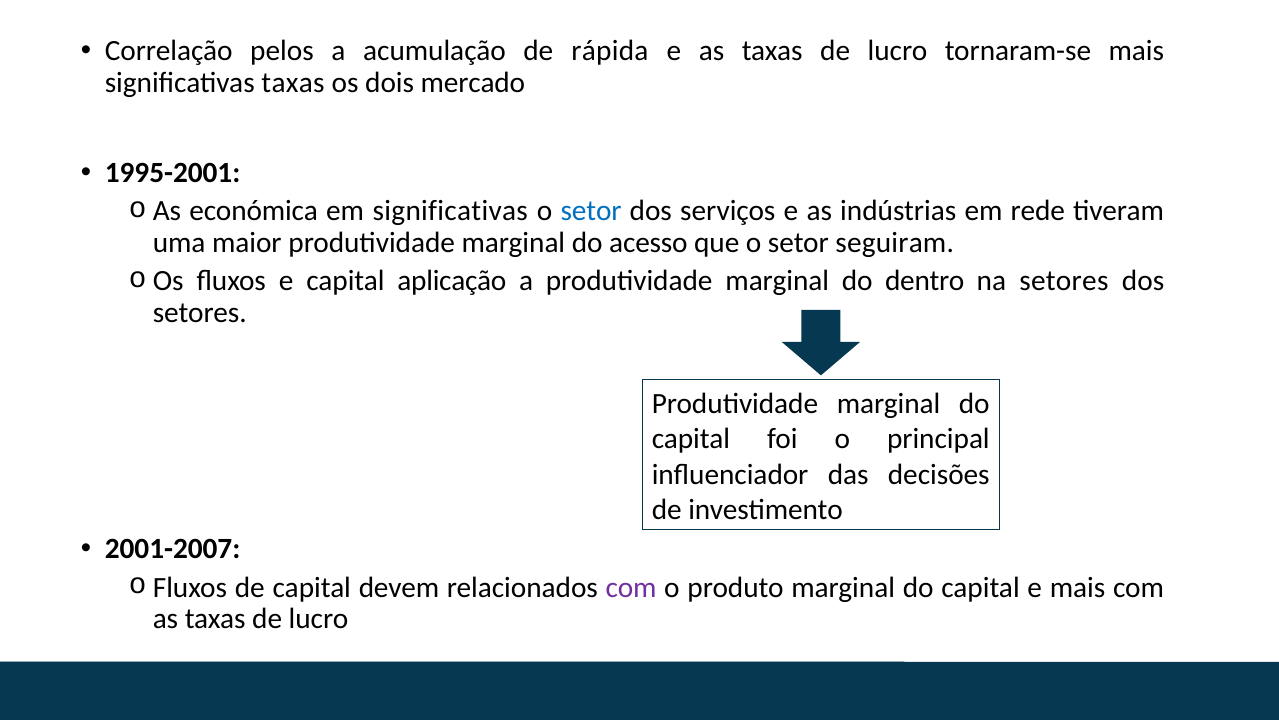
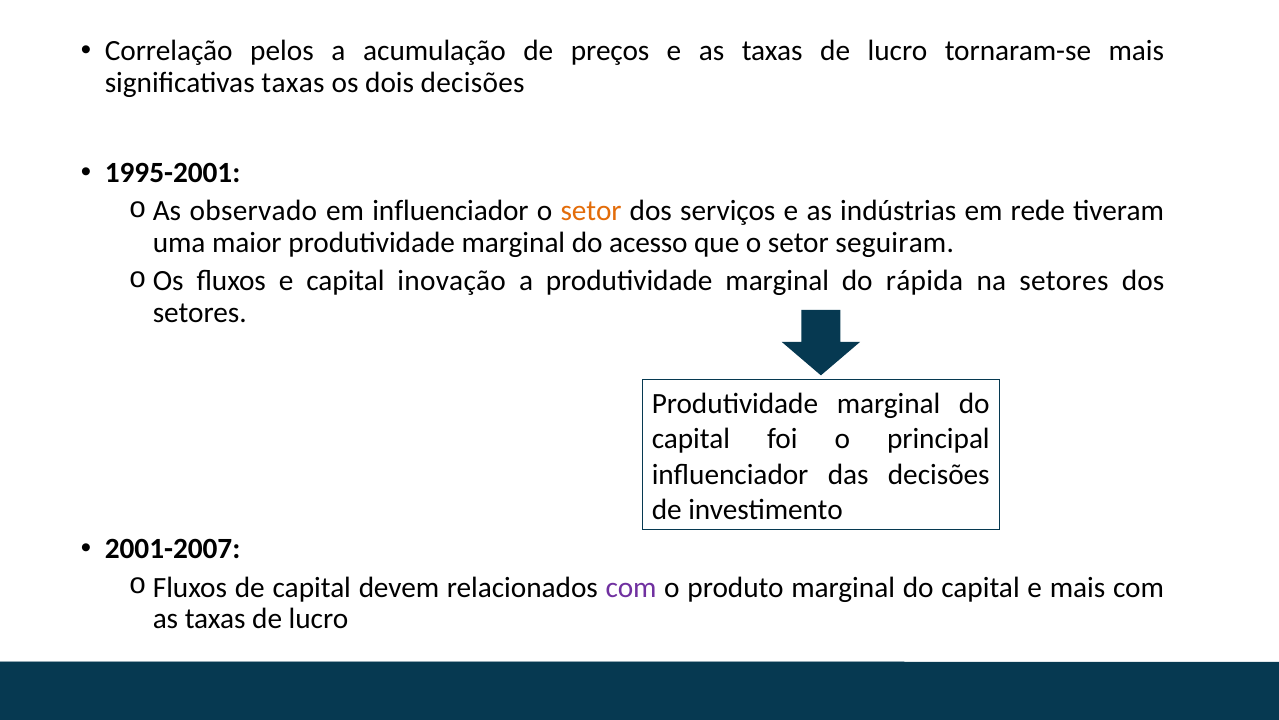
rápida: rápida -> preços
dois mercado: mercado -> decisões
económica: económica -> observado
em significativas: significativas -> influenciador
setor at (591, 211) colour: blue -> orange
aplicação: aplicação -> inovação
dentro: dentro -> rápida
